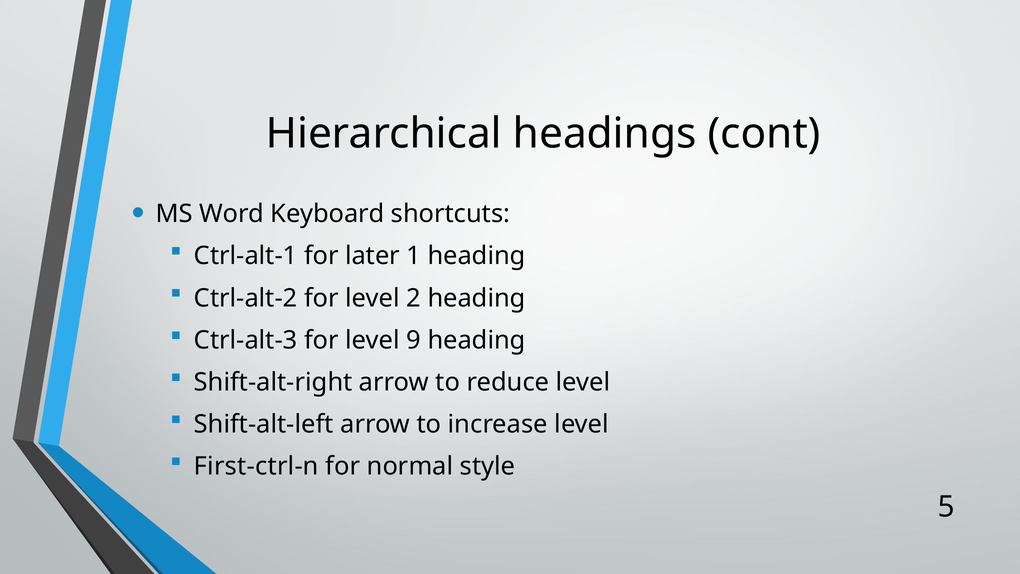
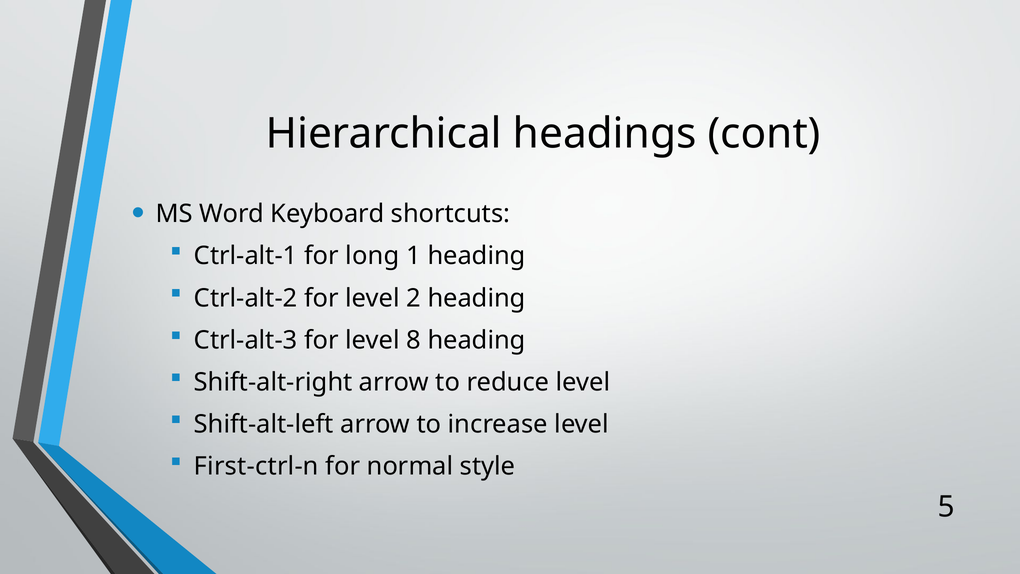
later: later -> long
9: 9 -> 8
